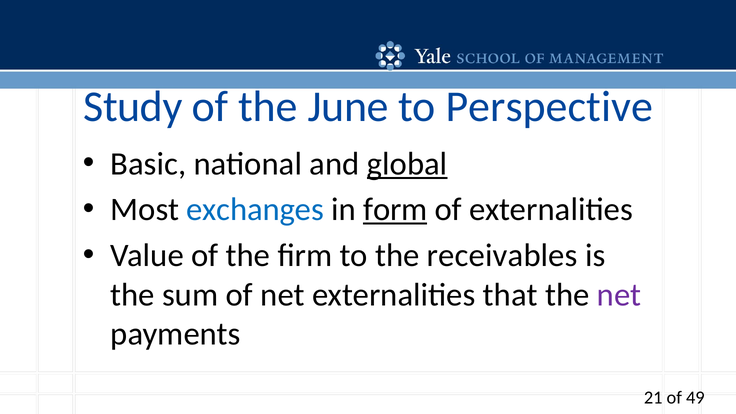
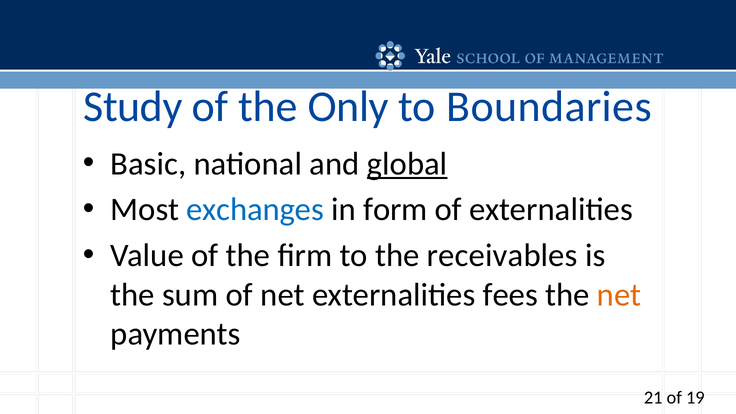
June: June -> Only
Perspective: Perspective -> Boundaries
form underline: present -> none
that: that -> fees
net at (619, 295) colour: purple -> orange
49: 49 -> 19
